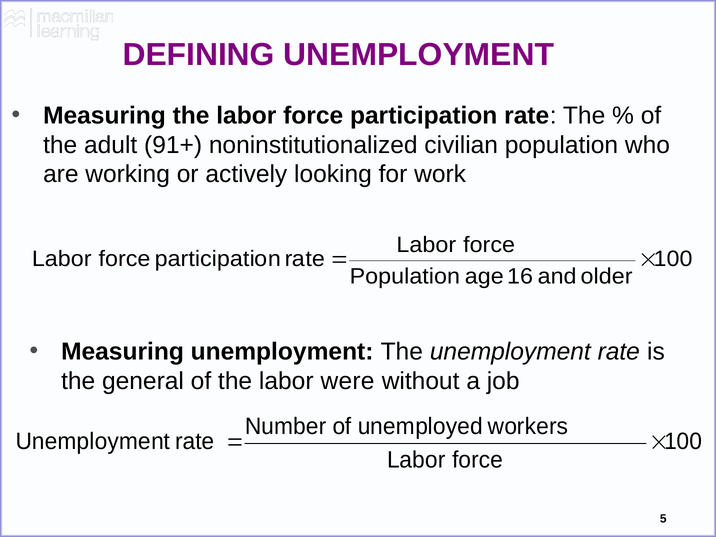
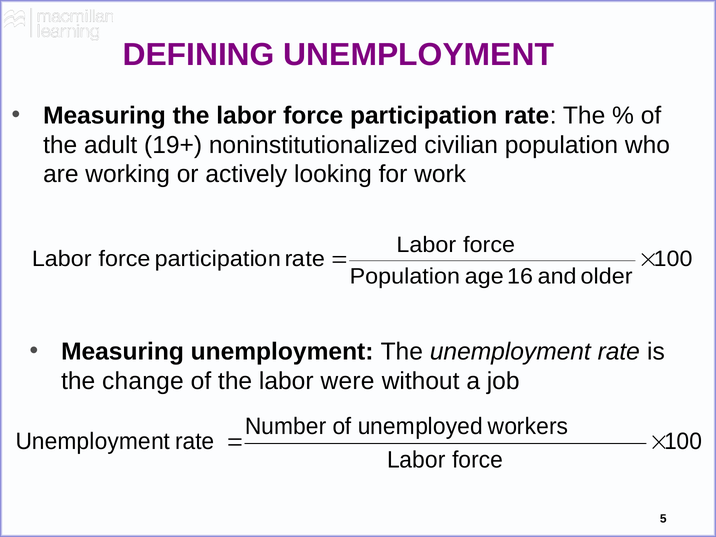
91+: 91+ -> 19+
general: general -> change
